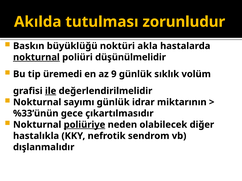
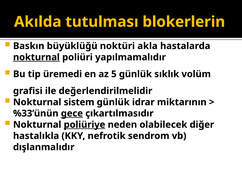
zorunludur: zorunludur -> blokerlerin
düşünülmelidir: düşünülmelidir -> yapılmamalıdır
9: 9 -> 5
ile underline: present -> none
sayımı: sayımı -> sistem
gece underline: none -> present
